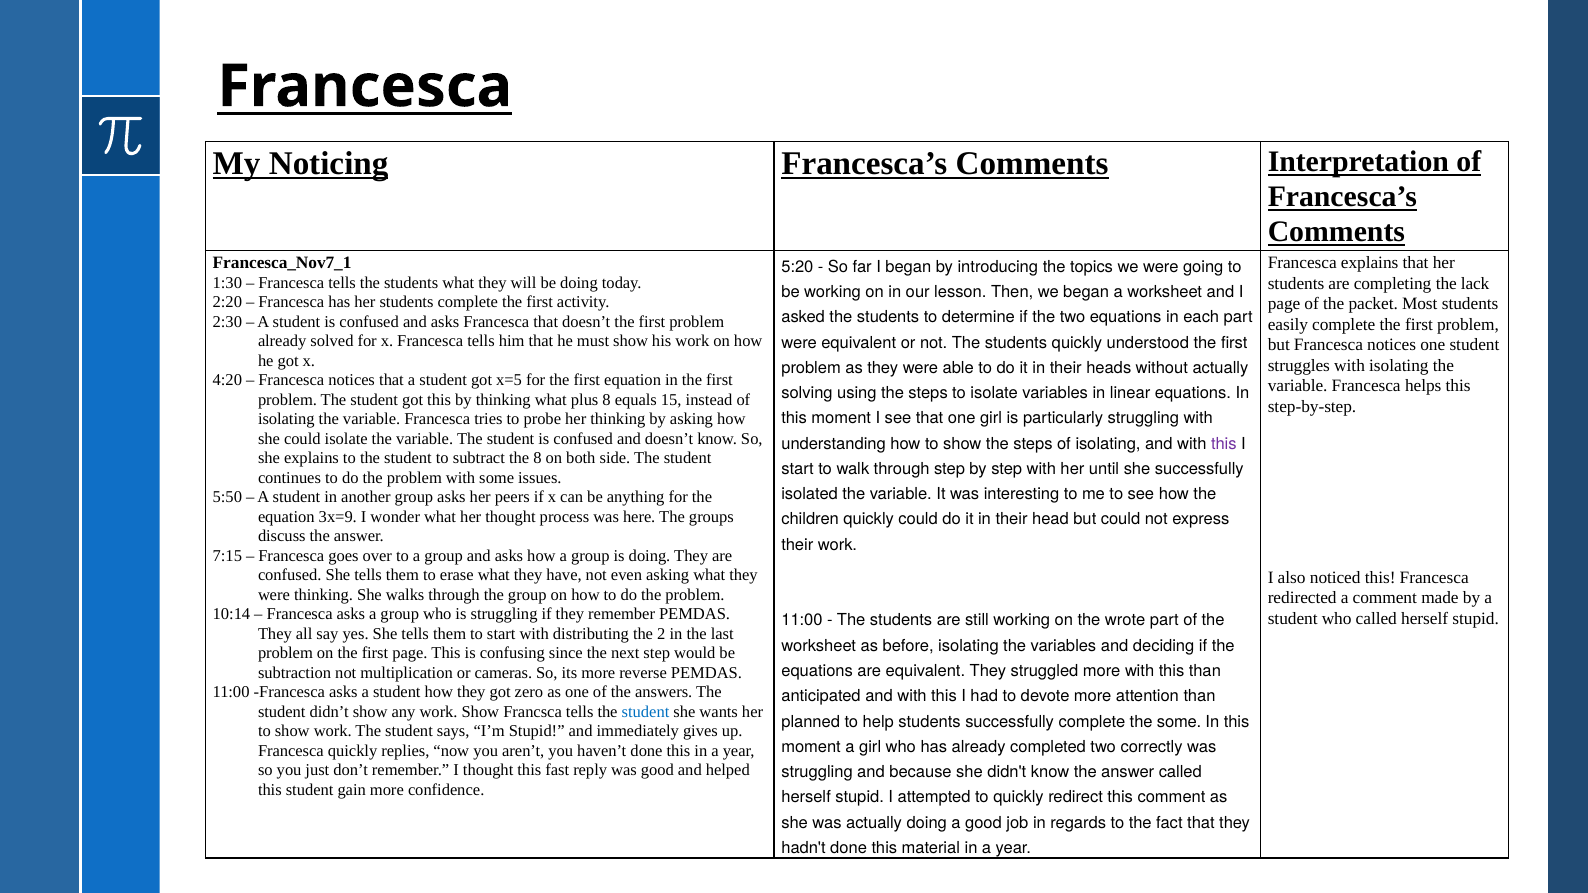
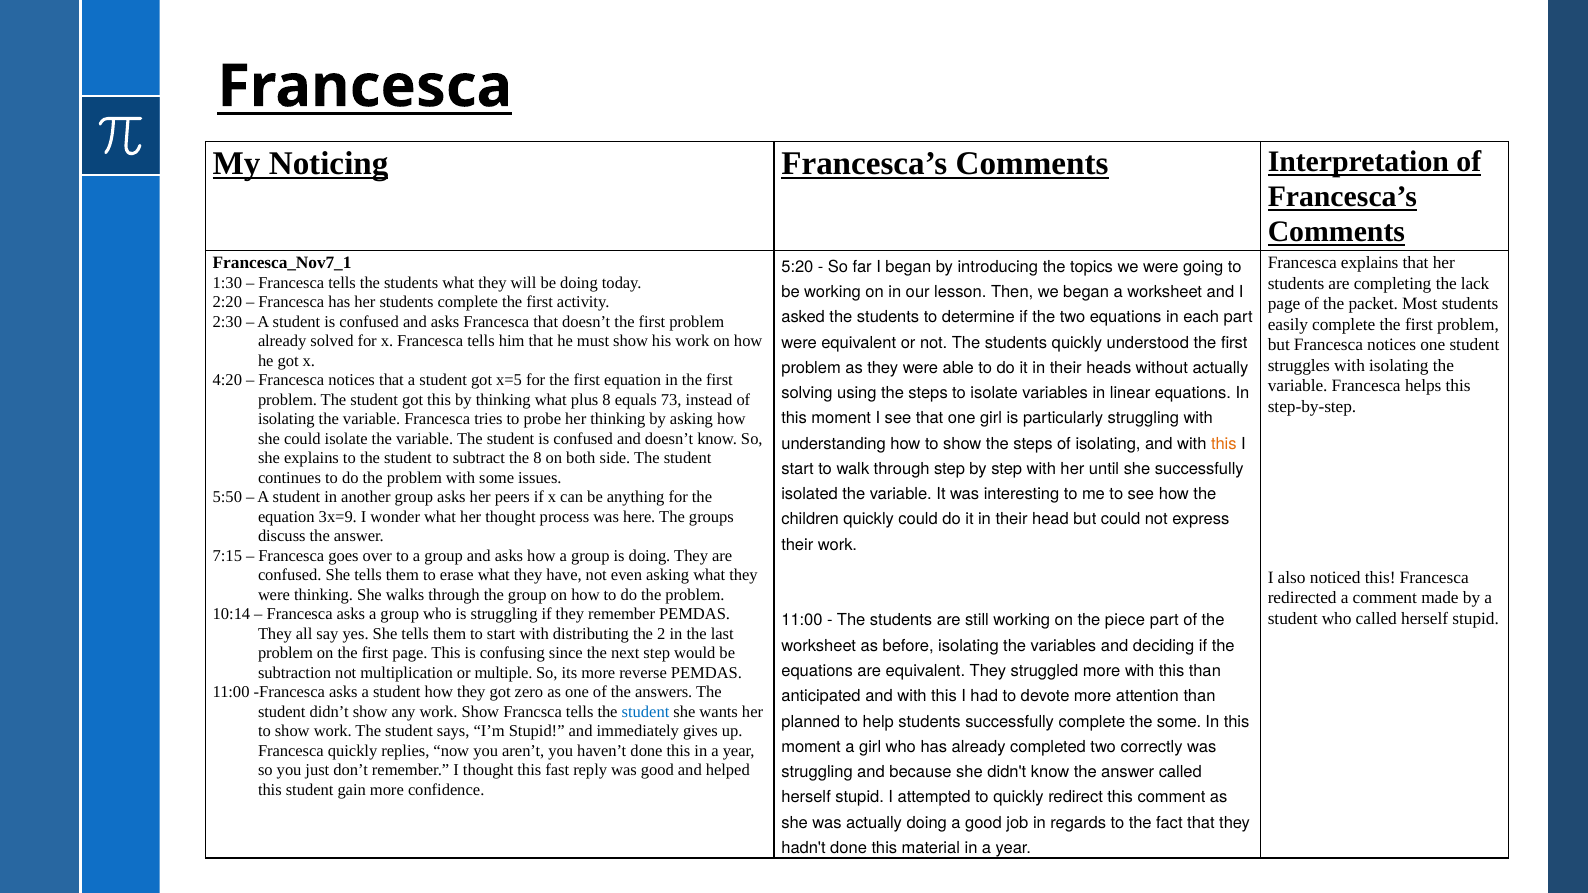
15: 15 -> 73
this at (1224, 444) colour: purple -> orange
wrote: wrote -> piece
cameras: cameras -> multiple
